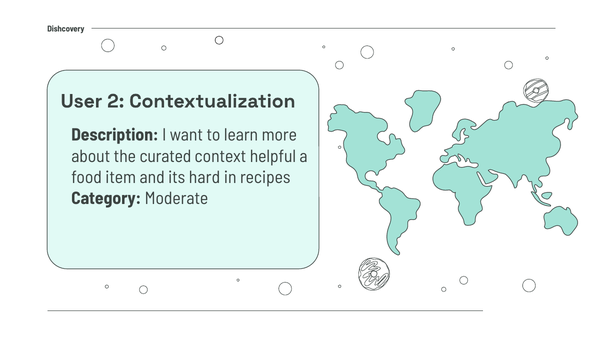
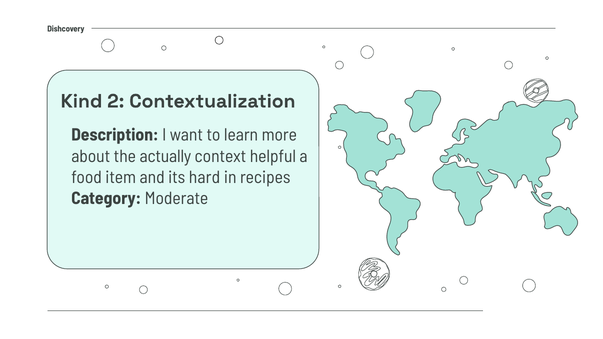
User: User -> Kind
curated: curated -> actually
